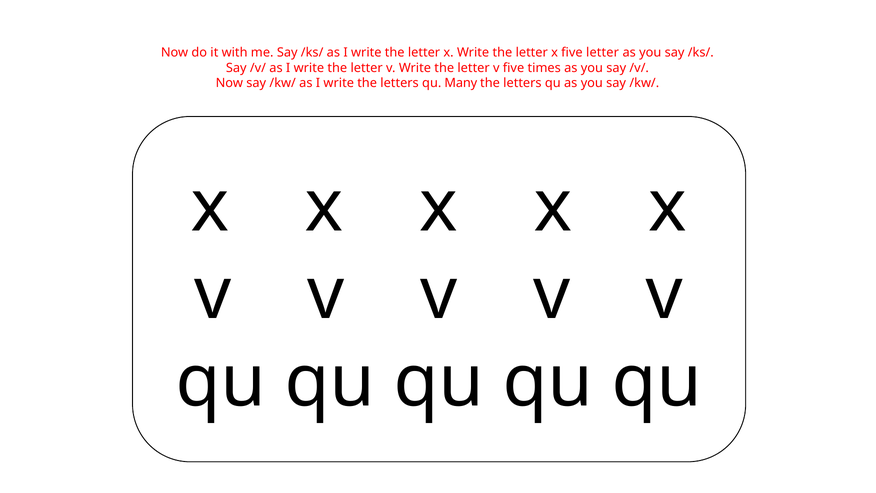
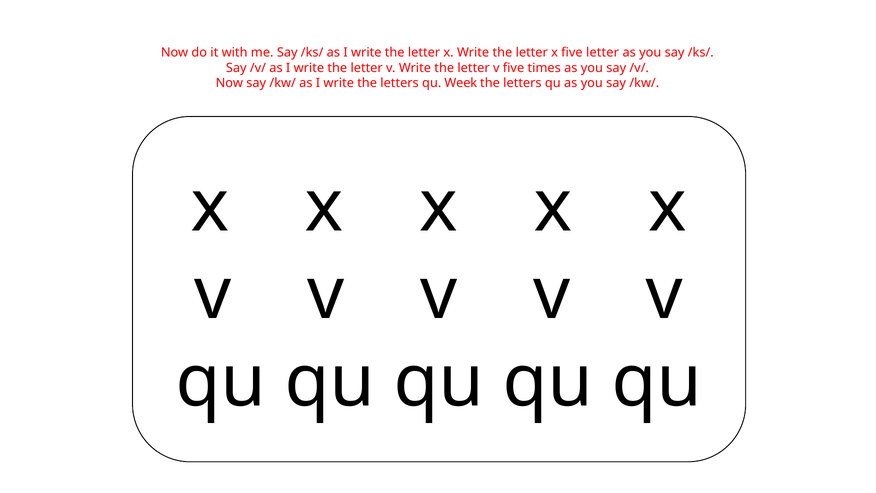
Many: Many -> Week
